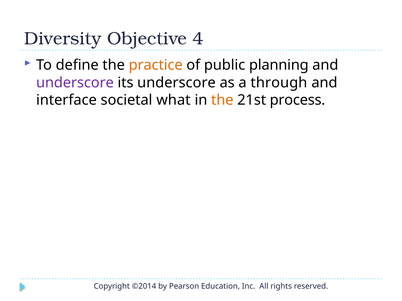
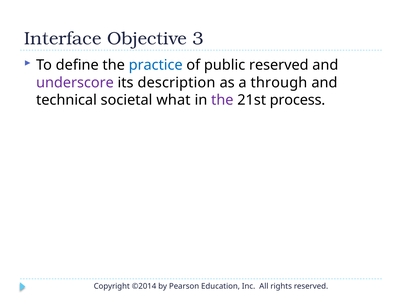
Diversity: Diversity -> Interface
4: 4 -> 3
practice colour: orange -> blue
public planning: planning -> reserved
its underscore: underscore -> description
interface: interface -> technical
the at (222, 100) colour: orange -> purple
